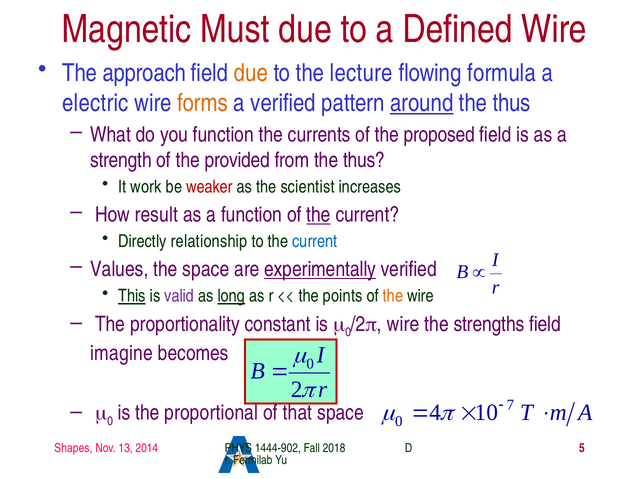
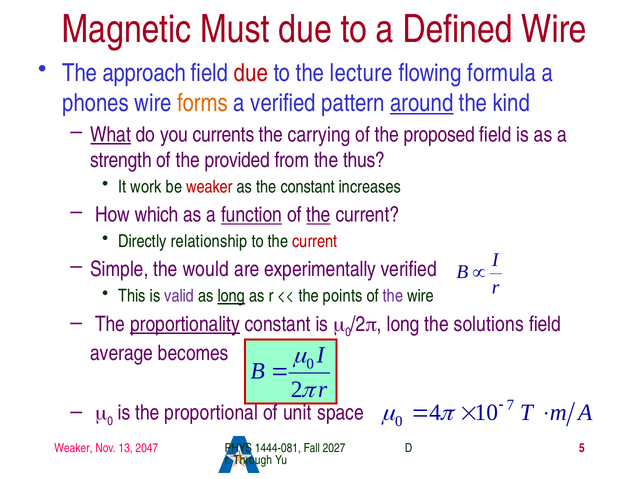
due at (251, 73) colour: orange -> red
electric: electric -> phones
thus at (512, 103): thus -> kind
What underline: none -> present
you function: function -> currents
currents: currents -> carrying
the scientist: scientist -> constant
result: result -> which
function at (252, 215) underline: none -> present
current at (315, 242) colour: blue -> red
Values: Values -> Simple
the space: space -> would
experimentally underline: present -> none
This underline: present -> none
the at (393, 296) colour: orange -> purple
proportionality underline: none -> present
wire at (403, 324): wire -> long
strengths: strengths -> solutions
imagine: imagine -> average
that: that -> unit
Shapes at (73, 448): Shapes -> Weaker
2014: 2014 -> 2047
1444-902: 1444-902 -> 1444-081
2018: 2018 -> 2027
Fermilab: Fermilab -> Through
